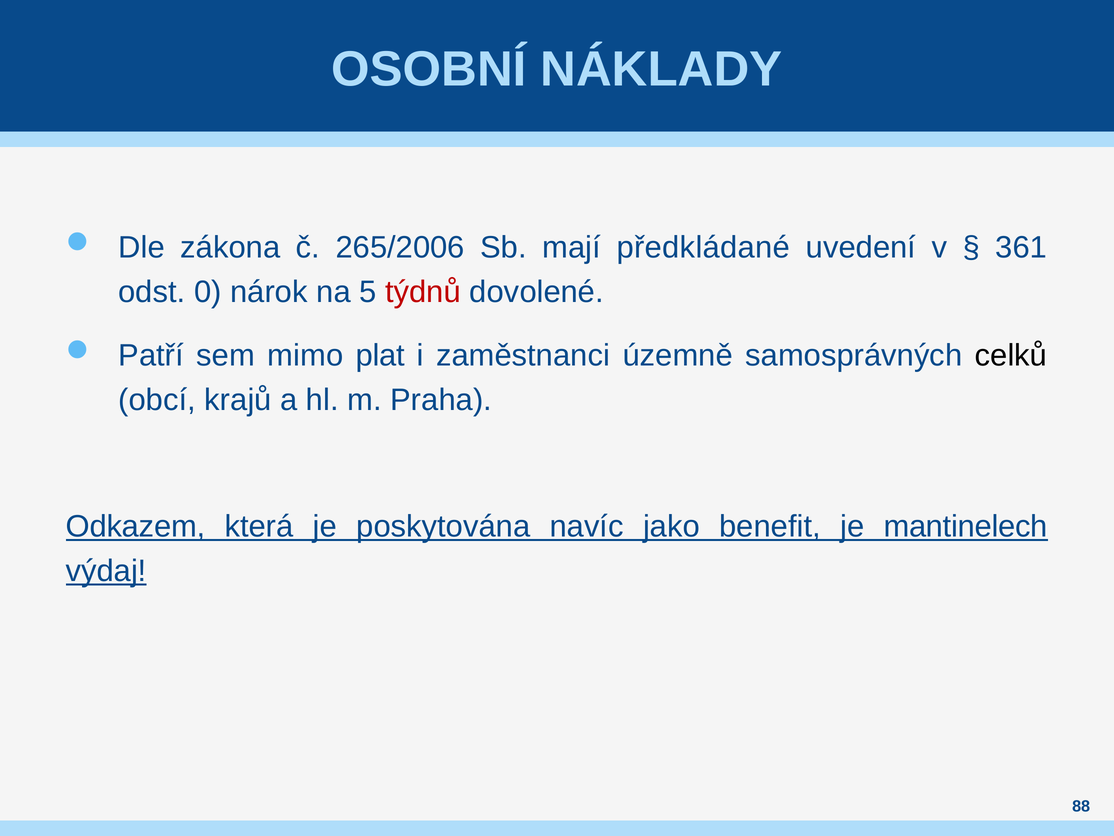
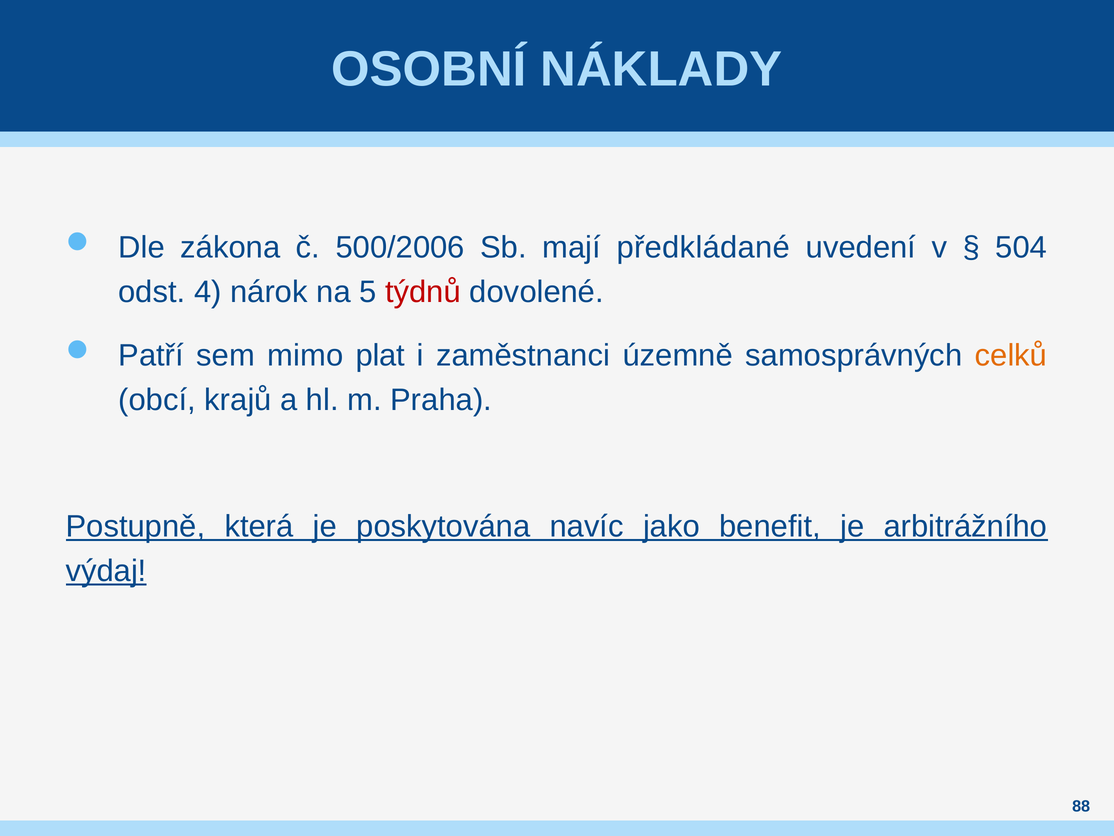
265/2006: 265/2006 -> 500/2006
361: 361 -> 504
0: 0 -> 4
celků colour: black -> orange
Odkazem: Odkazem -> Postupně
mantinelech: mantinelech -> arbitrážního
